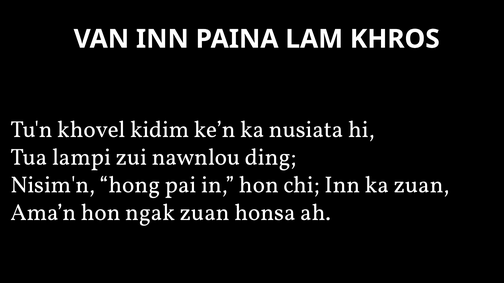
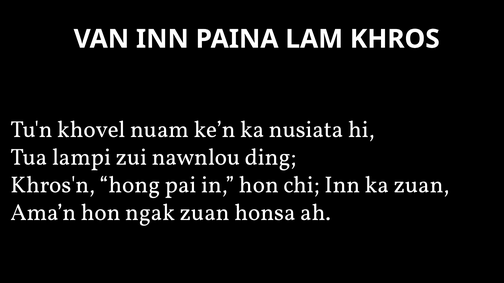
kidim: kidim -> nuam
Nisim'n: Nisim'n -> Khros'n
